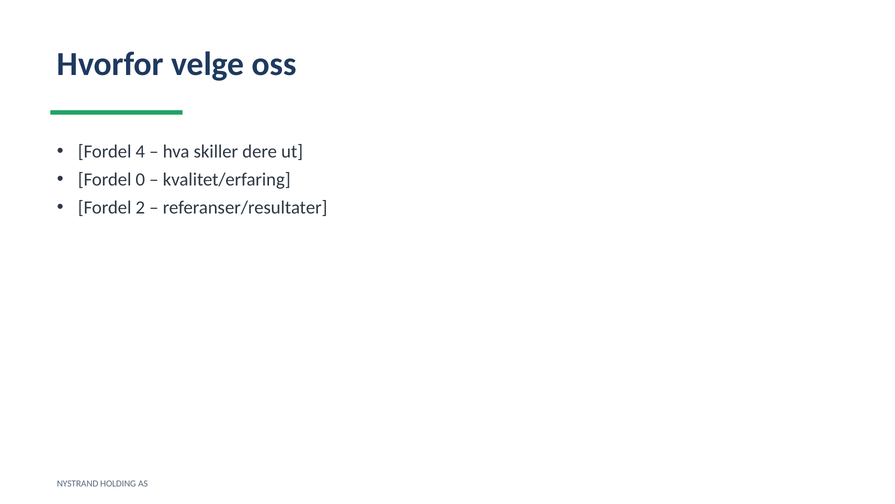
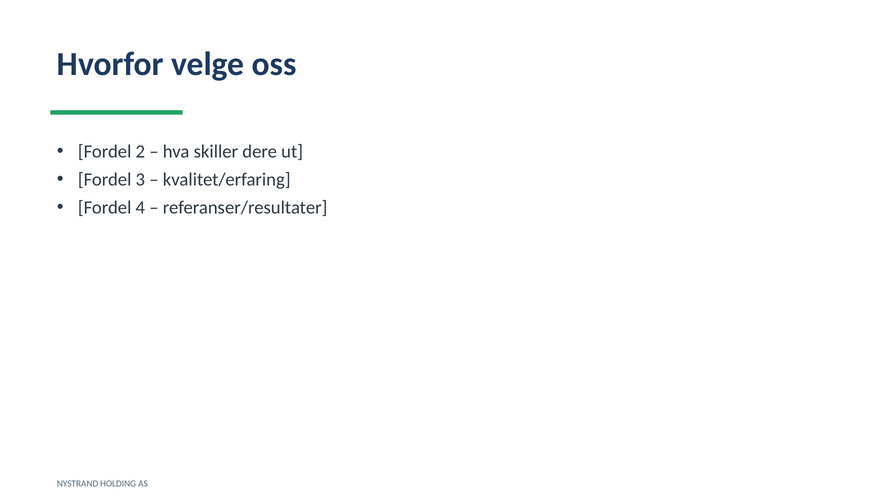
4: 4 -> 2
0: 0 -> 3
2: 2 -> 4
